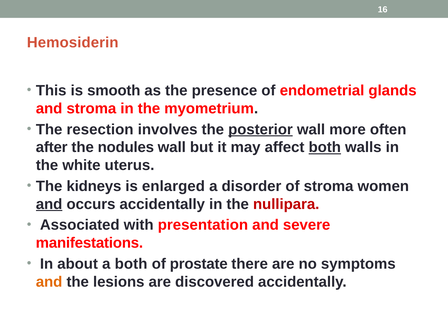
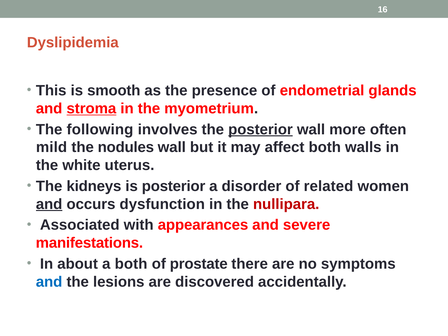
Hemosiderin: Hemosiderin -> Dyslipidemia
stroma at (91, 109) underline: none -> present
resection: resection -> following
after: after -> mild
both at (325, 147) underline: present -> none
is enlarged: enlarged -> posterior
of stroma: stroma -> related
occurs accidentally: accidentally -> dysfunction
presentation: presentation -> appearances
and at (49, 282) colour: orange -> blue
